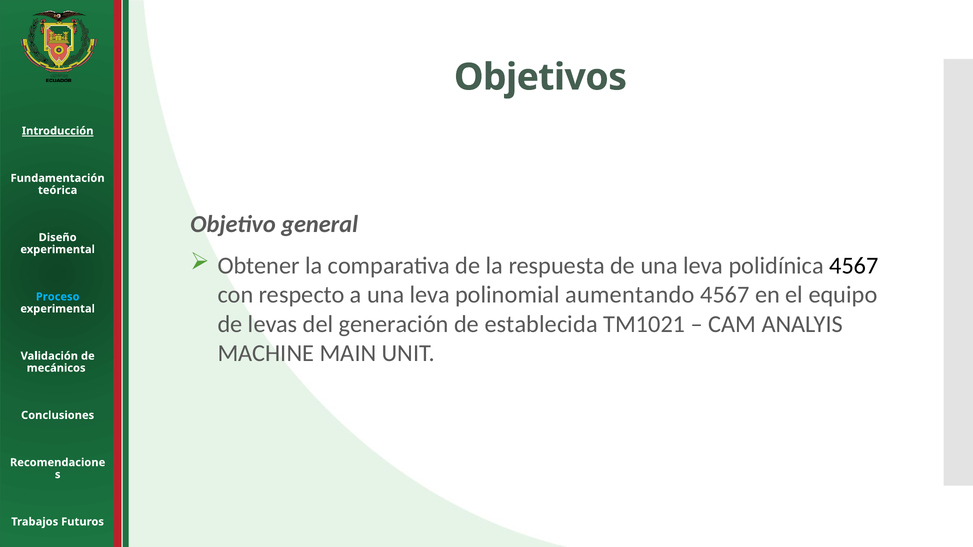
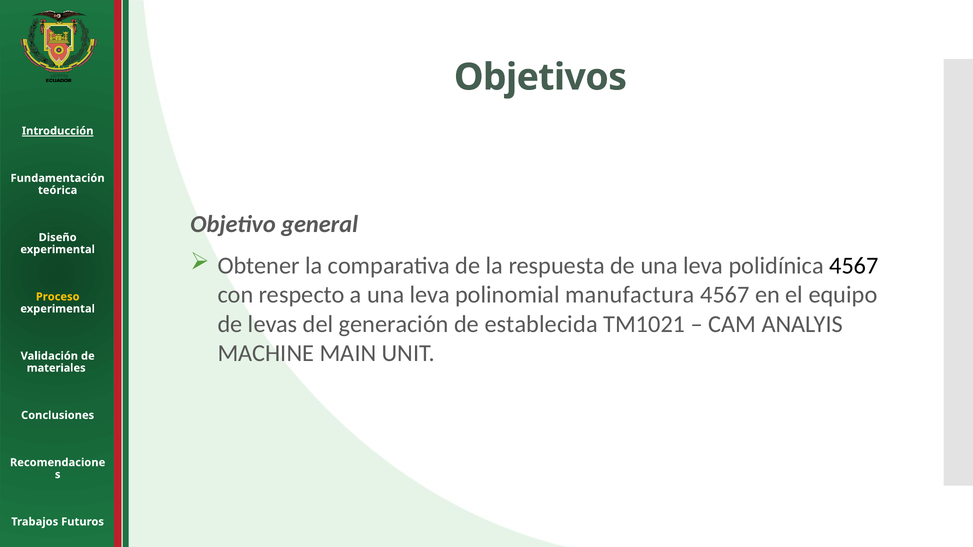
aumentando: aumentando -> manufactura
Proceso colour: light blue -> yellow
mecánicos: mecánicos -> materiales
